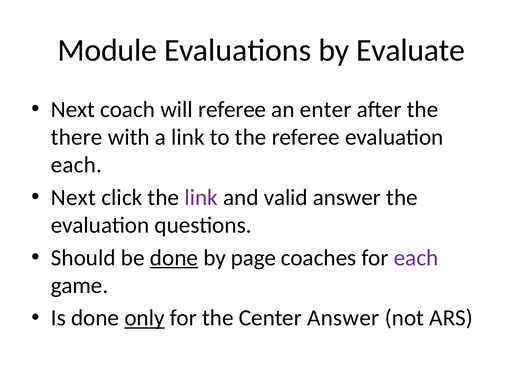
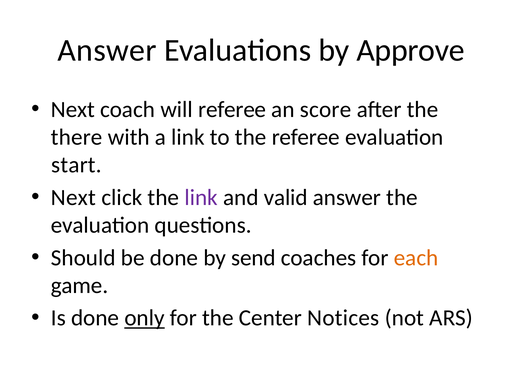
Module at (107, 51): Module -> Answer
Evaluate: Evaluate -> Approve
enter: enter -> score
each at (76, 165): each -> start
done at (174, 258) underline: present -> none
page: page -> send
each at (416, 258) colour: purple -> orange
Center Answer: Answer -> Notices
